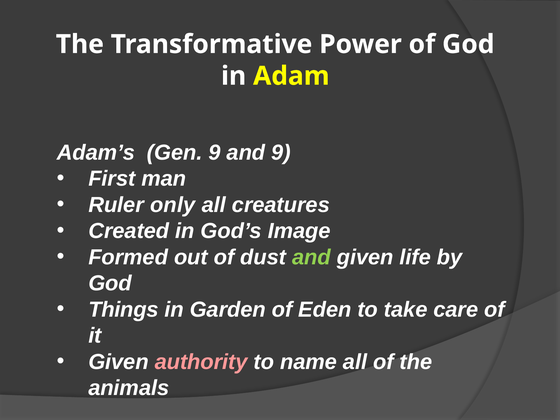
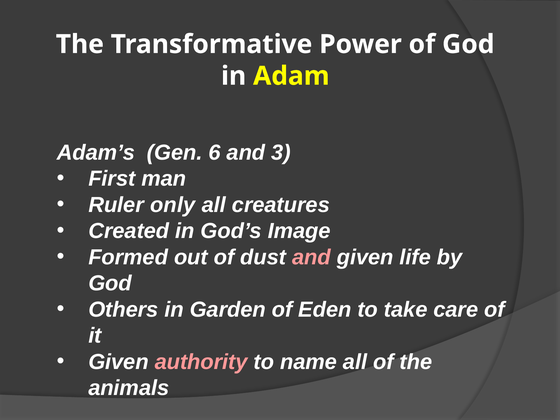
Gen 9: 9 -> 6
and 9: 9 -> 3
and at (312, 257) colour: light green -> pink
Things: Things -> Others
